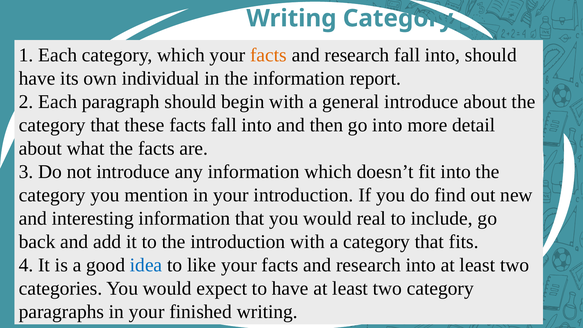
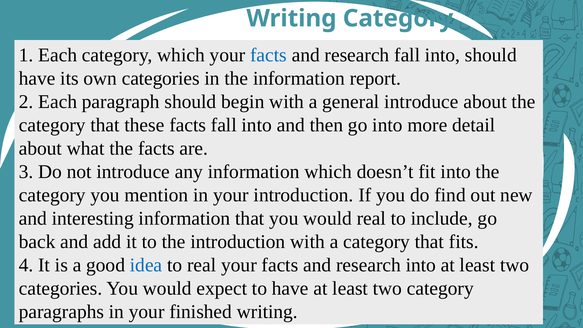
facts at (269, 55) colour: orange -> blue
own individual: individual -> categories
to like: like -> real
